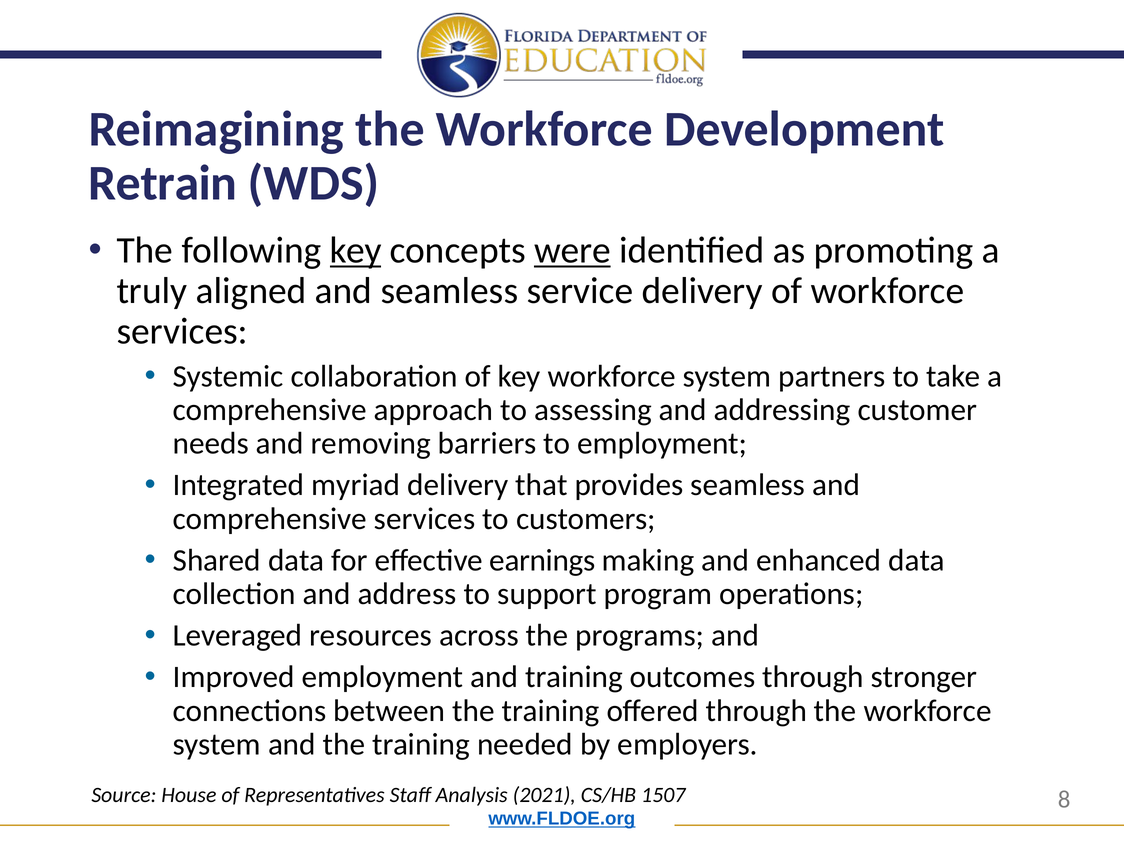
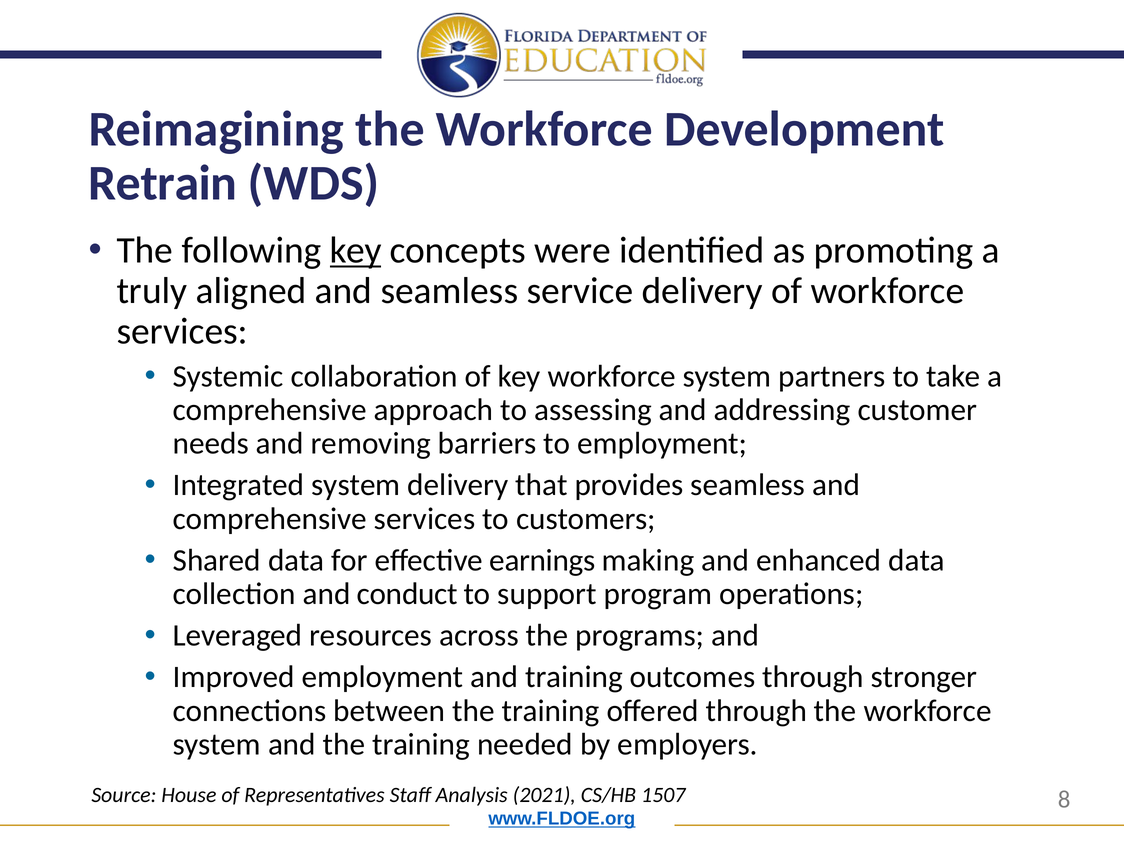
were underline: present -> none
Integrated myriad: myriad -> system
address: address -> conduct
